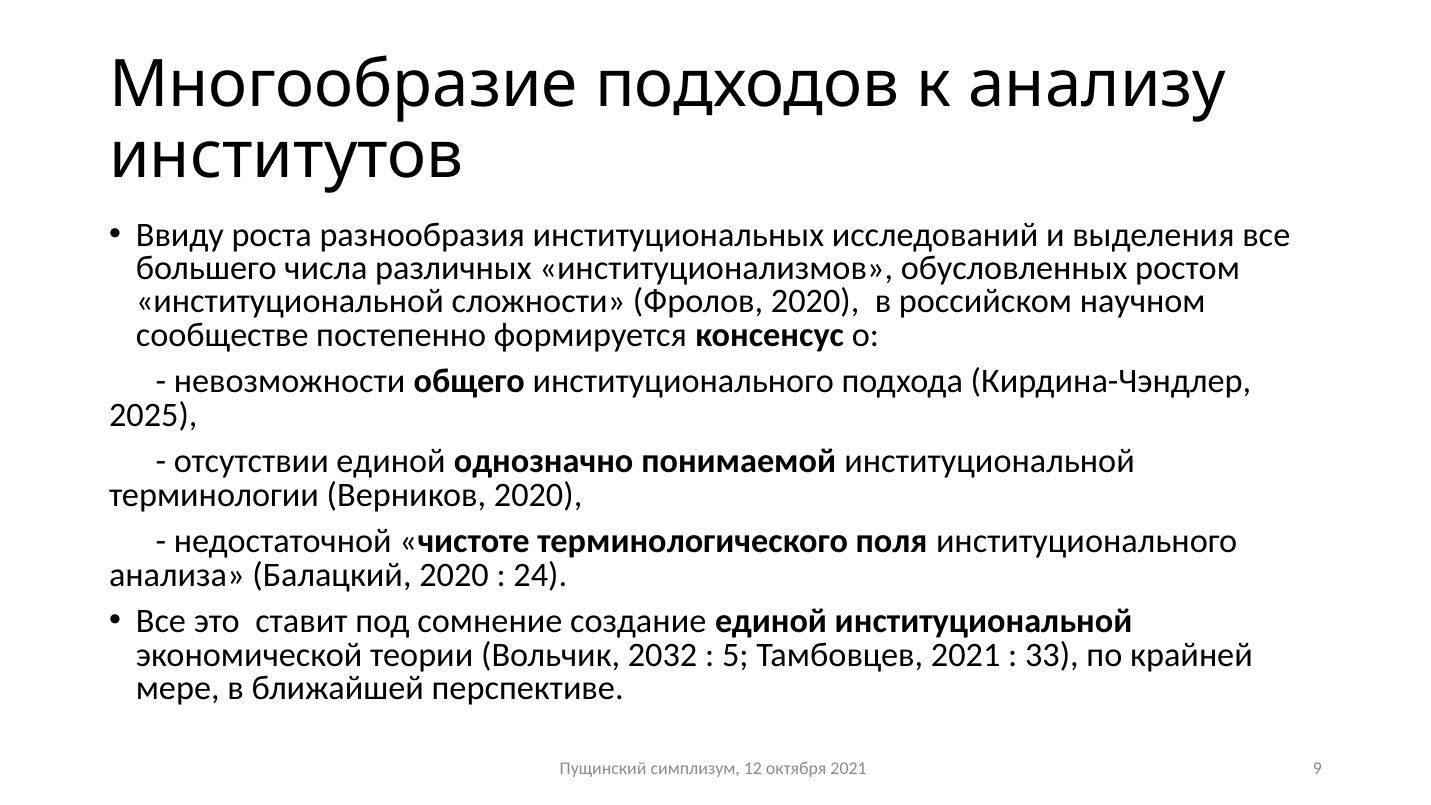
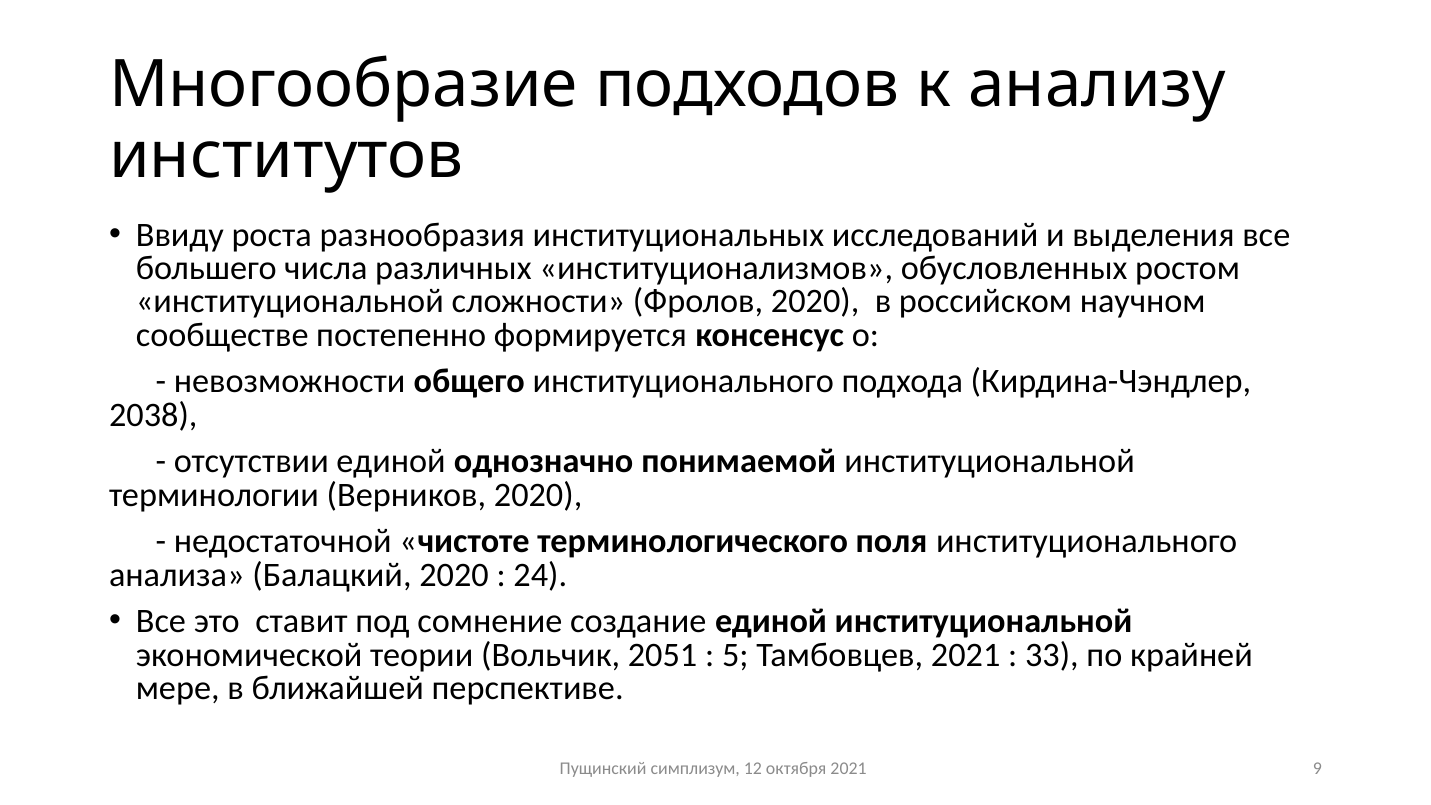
2025: 2025 -> 2038
2032: 2032 -> 2051
